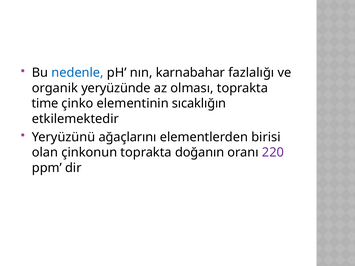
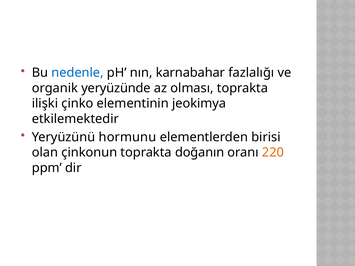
time: time -> ilişki
sıcaklığın: sıcaklığın -> jeokimya
ağaçlarını: ağaçlarını -> hormunu
220 colour: purple -> orange
